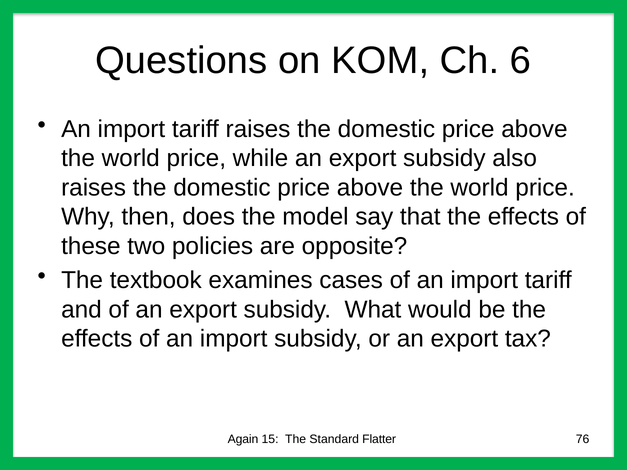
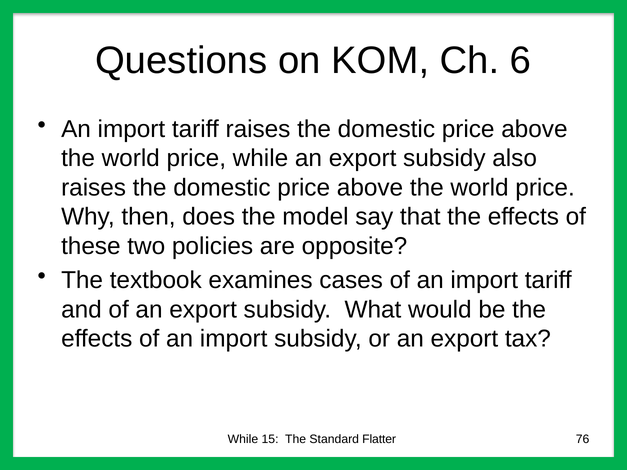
Again at (243, 440): Again -> While
